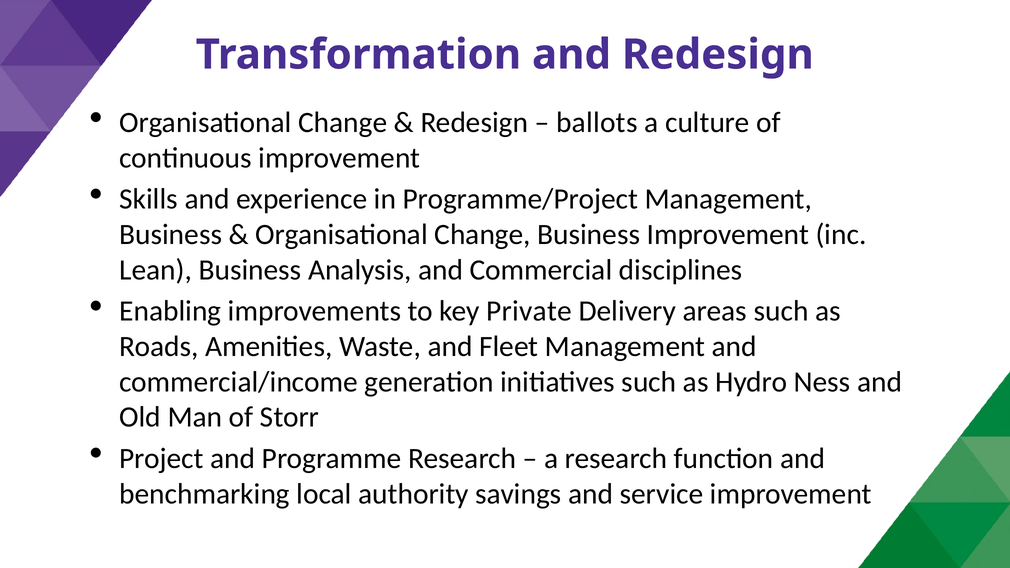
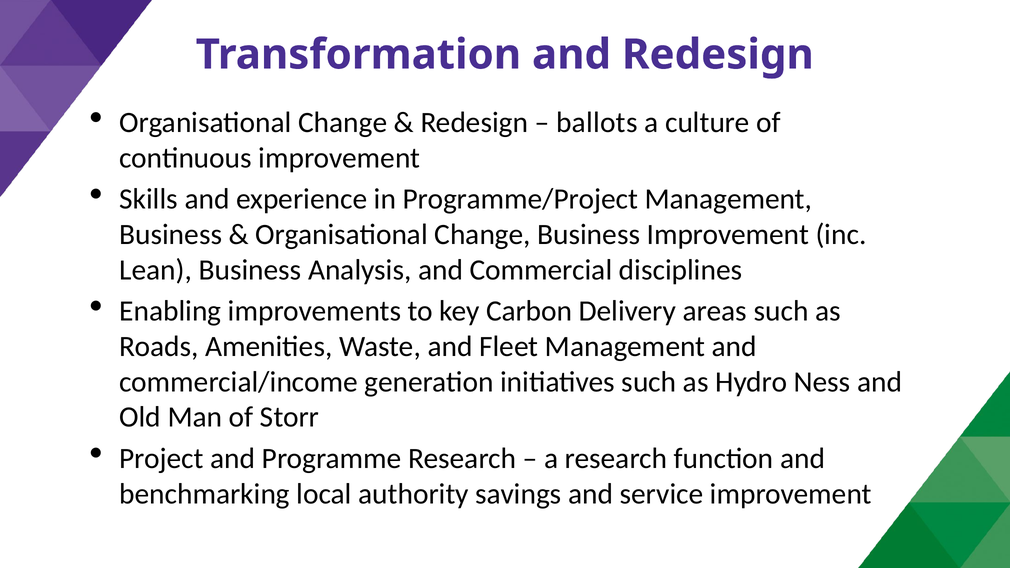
Private: Private -> Carbon
